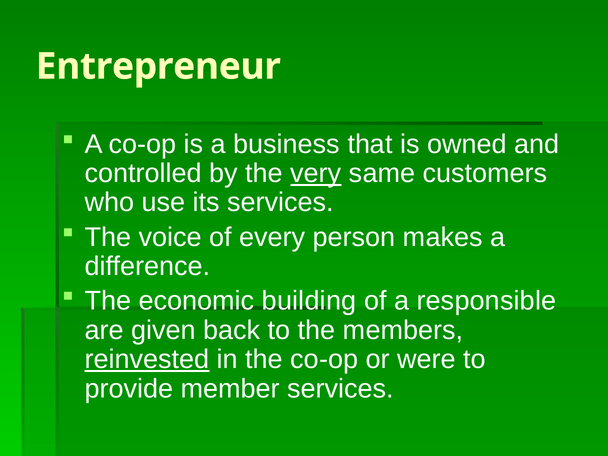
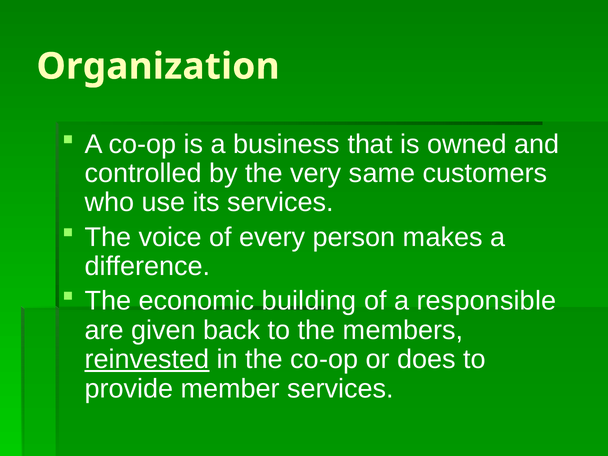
Entrepreneur: Entrepreneur -> Organization
very underline: present -> none
were: were -> does
